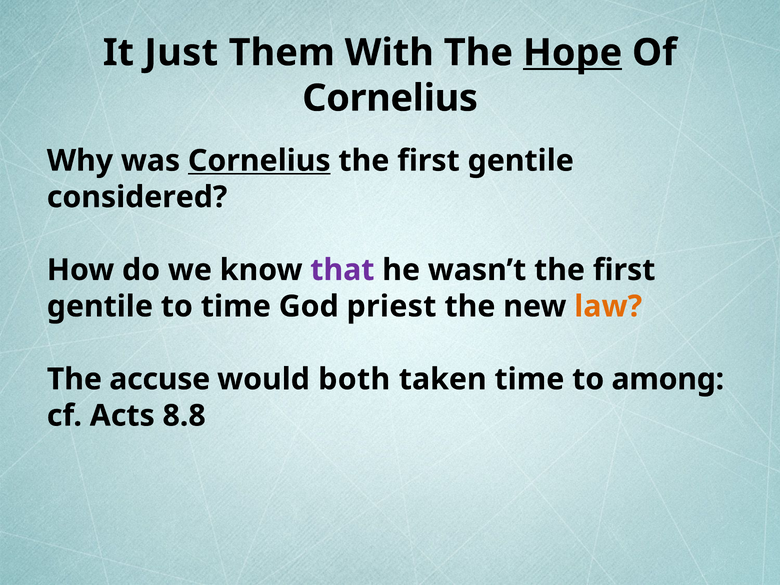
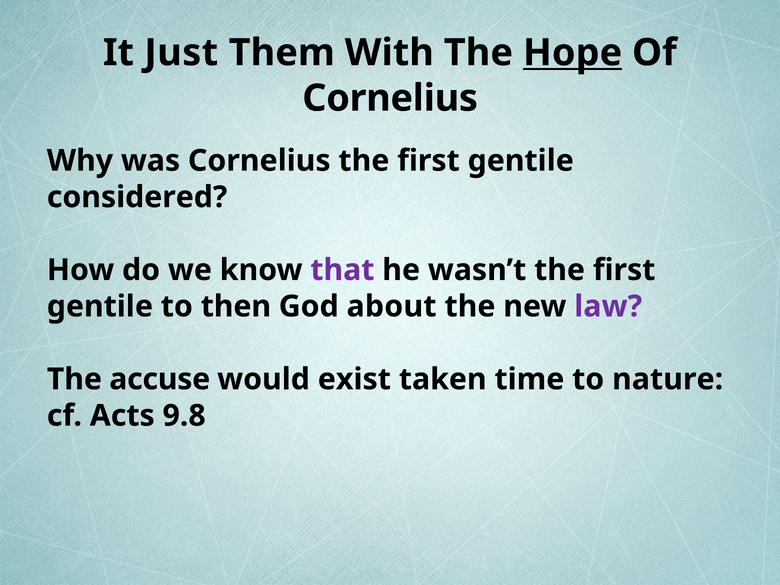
Cornelius at (259, 161) underline: present -> none
to time: time -> then
priest: priest -> about
law colour: orange -> purple
both: both -> exist
among: among -> nature
8.8: 8.8 -> 9.8
